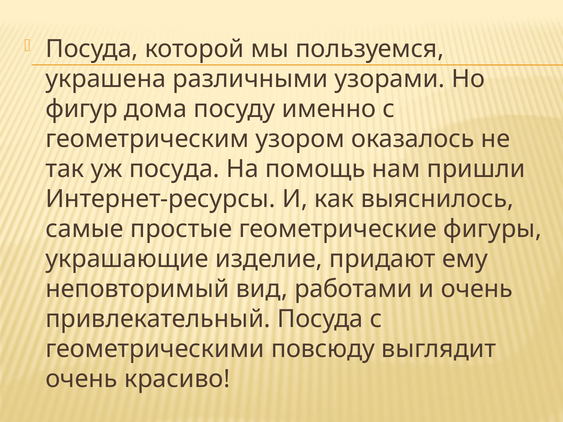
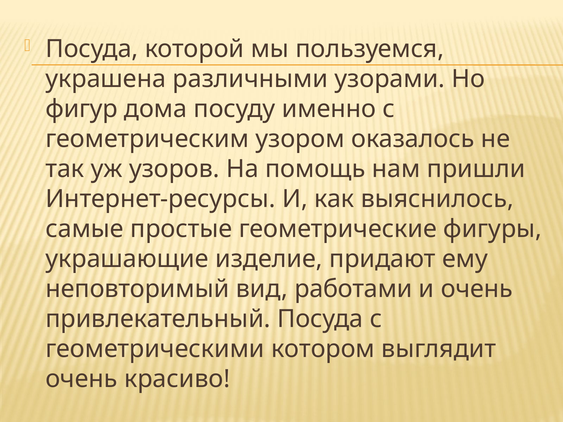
уж посуда: посуда -> узоров
повсюду: повсюду -> котором
